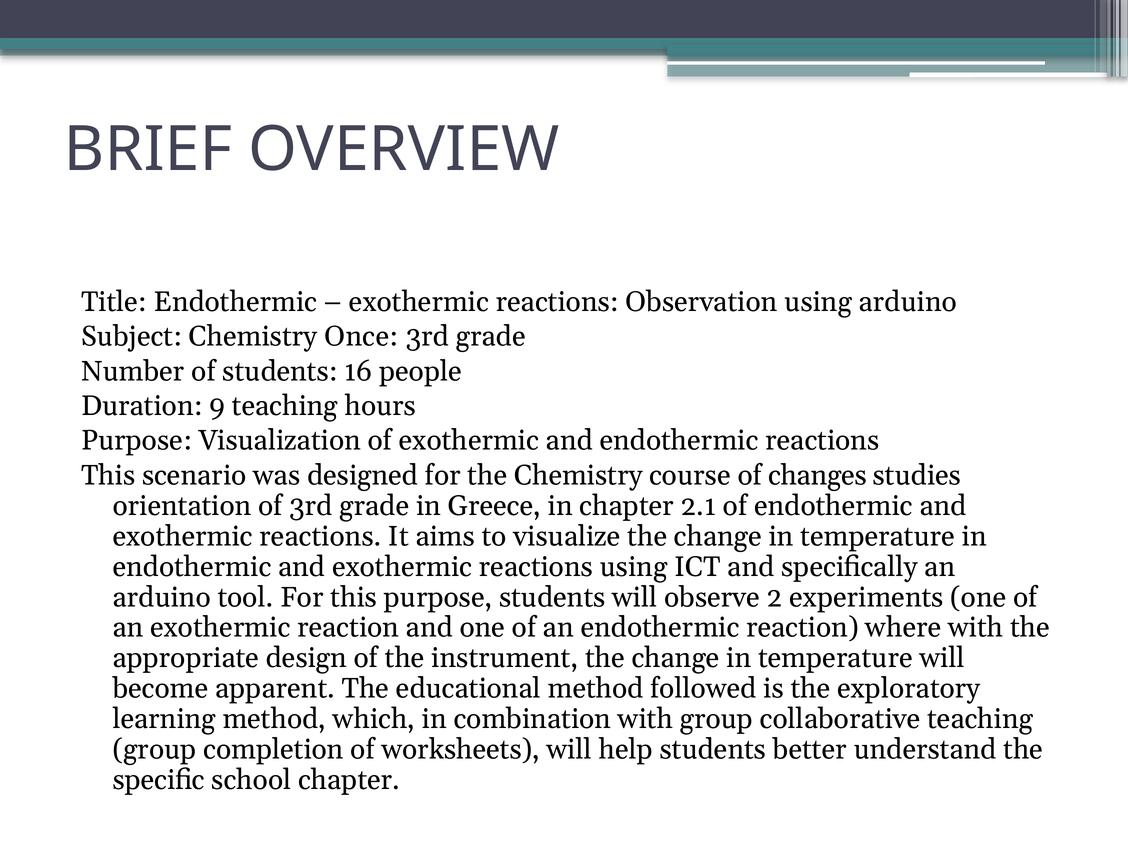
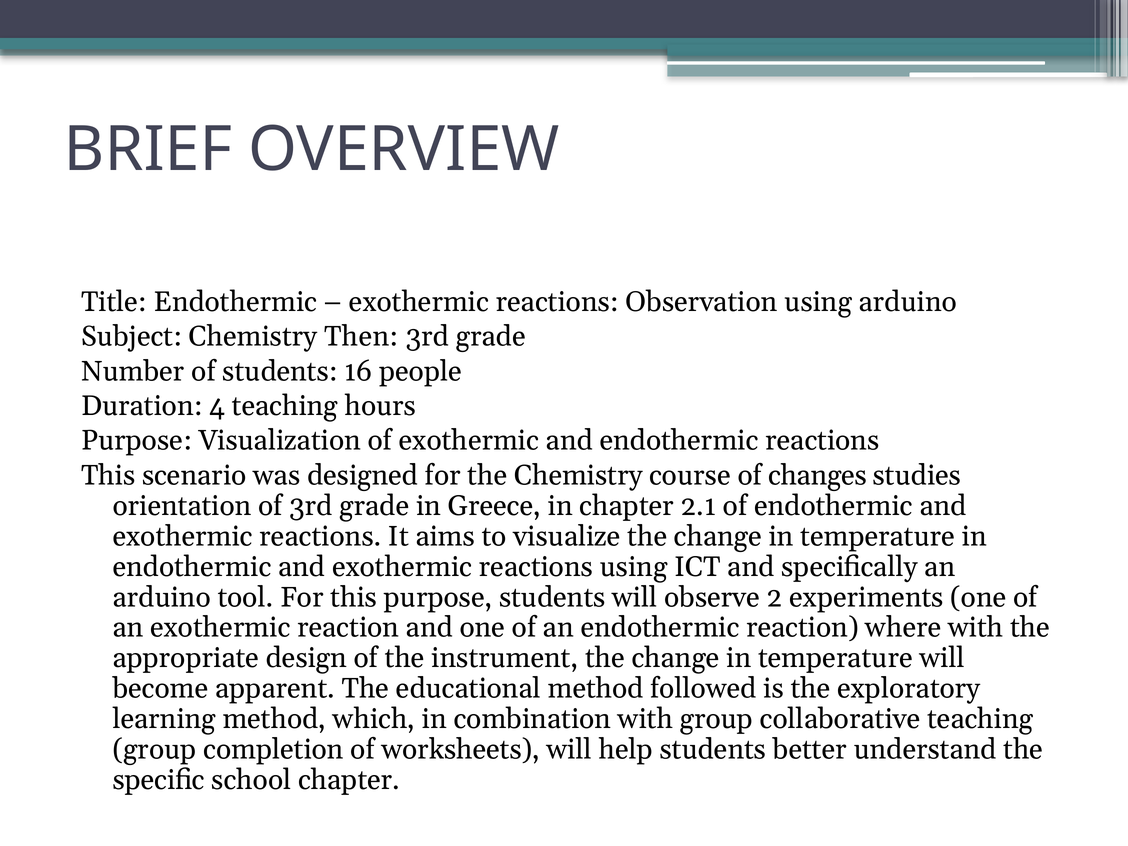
Once: Once -> Then
9: 9 -> 4
